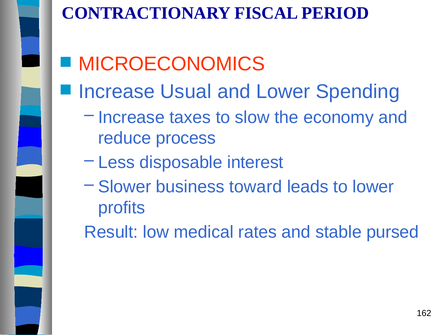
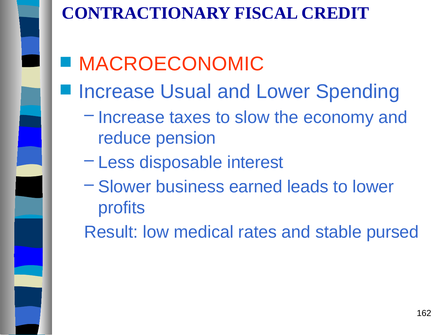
PERIOD: PERIOD -> CREDIT
MICROECONOMICS: MICROECONOMICS -> MACROECONOMIC
process: process -> pension
toward: toward -> earned
